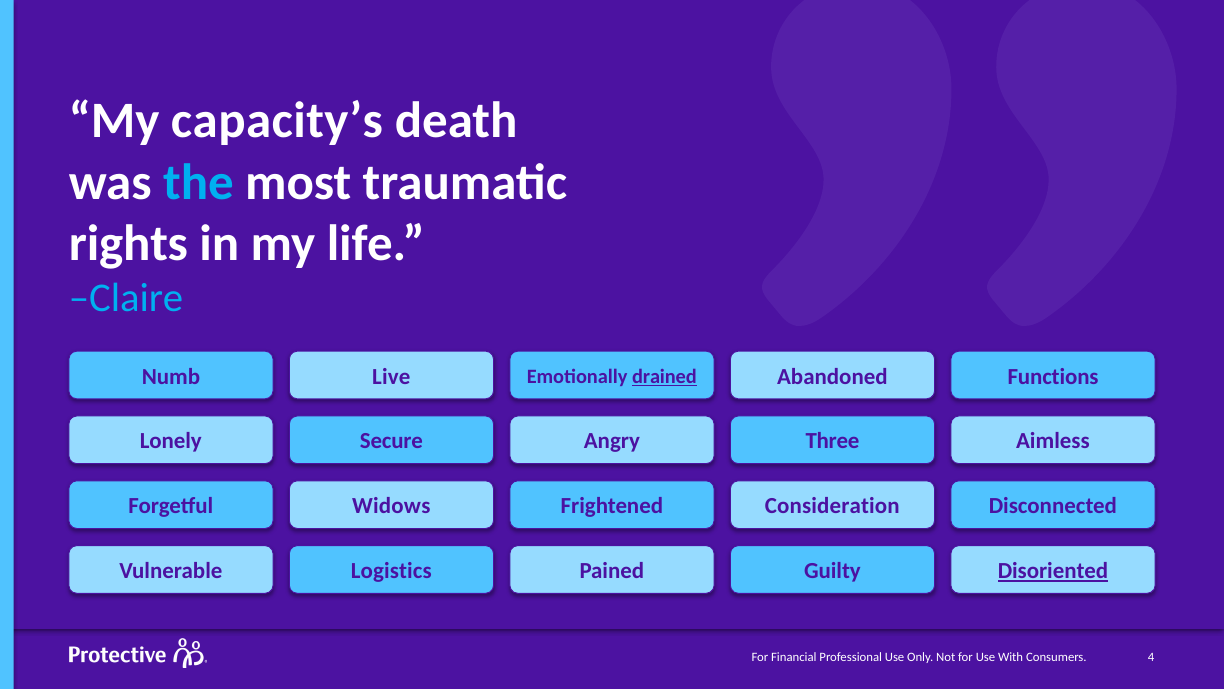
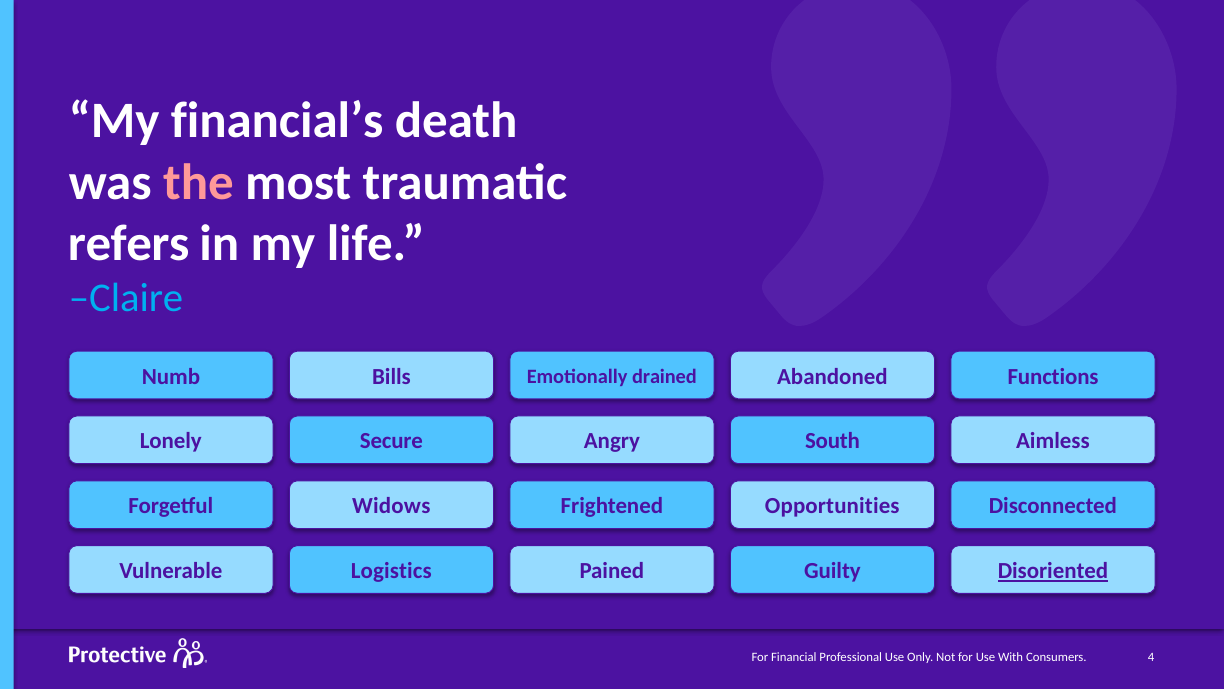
capacity’s: capacity’s -> financial’s
the colour: light blue -> pink
rights: rights -> refers
Live: Live -> Bills
drained underline: present -> none
Three: Three -> South
Consideration: Consideration -> Opportunities
